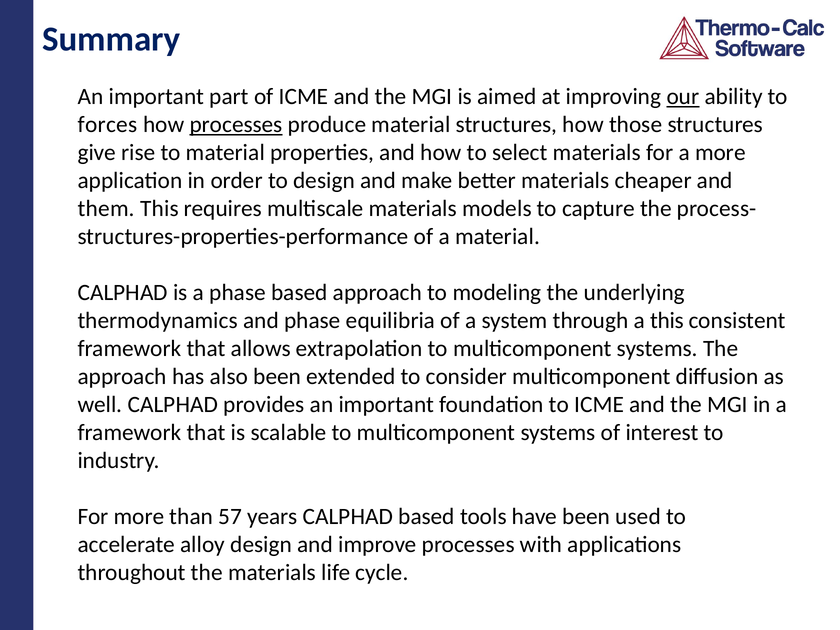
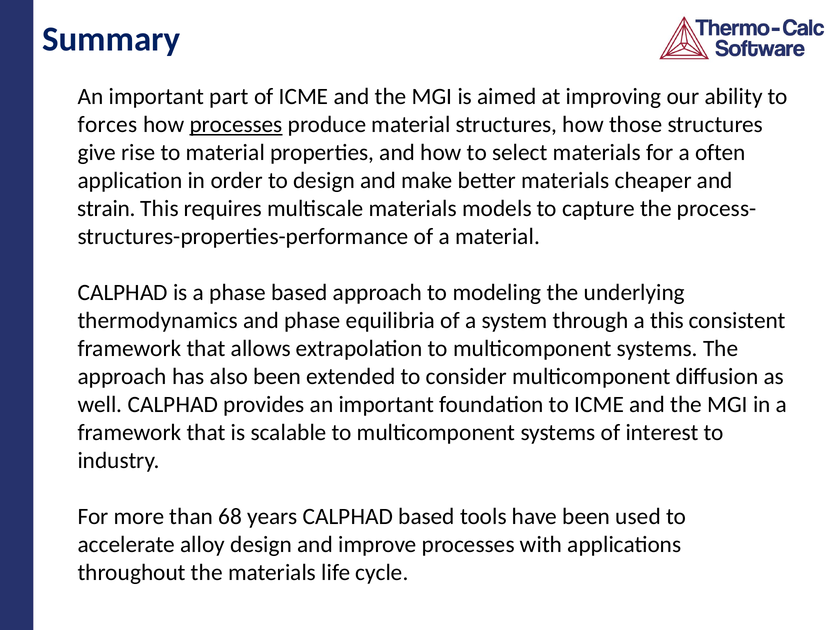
our underline: present -> none
a more: more -> often
them: them -> strain
57: 57 -> 68
